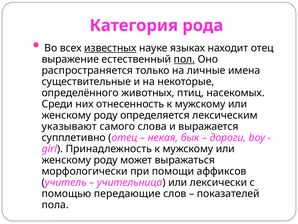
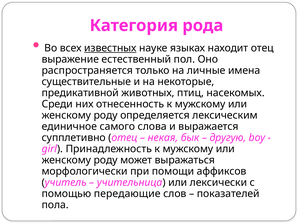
пол underline: present -> none
определённого: определённого -> предикативной
указывают: указывают -> единичное
дороги: дороги -> другую
